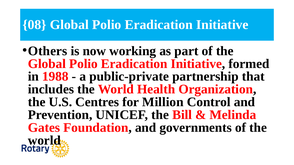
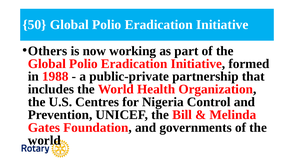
08: 08 -> 50
Million: Million -> Nigeria
